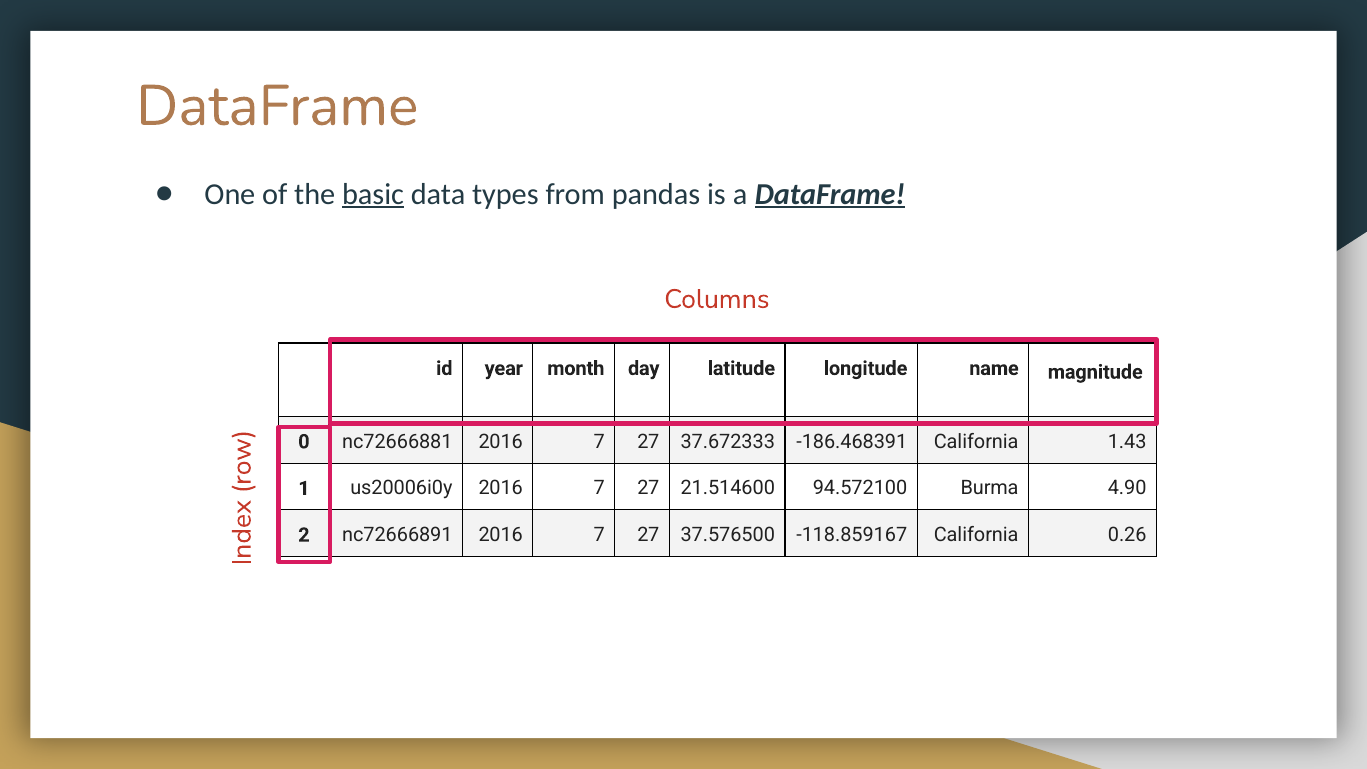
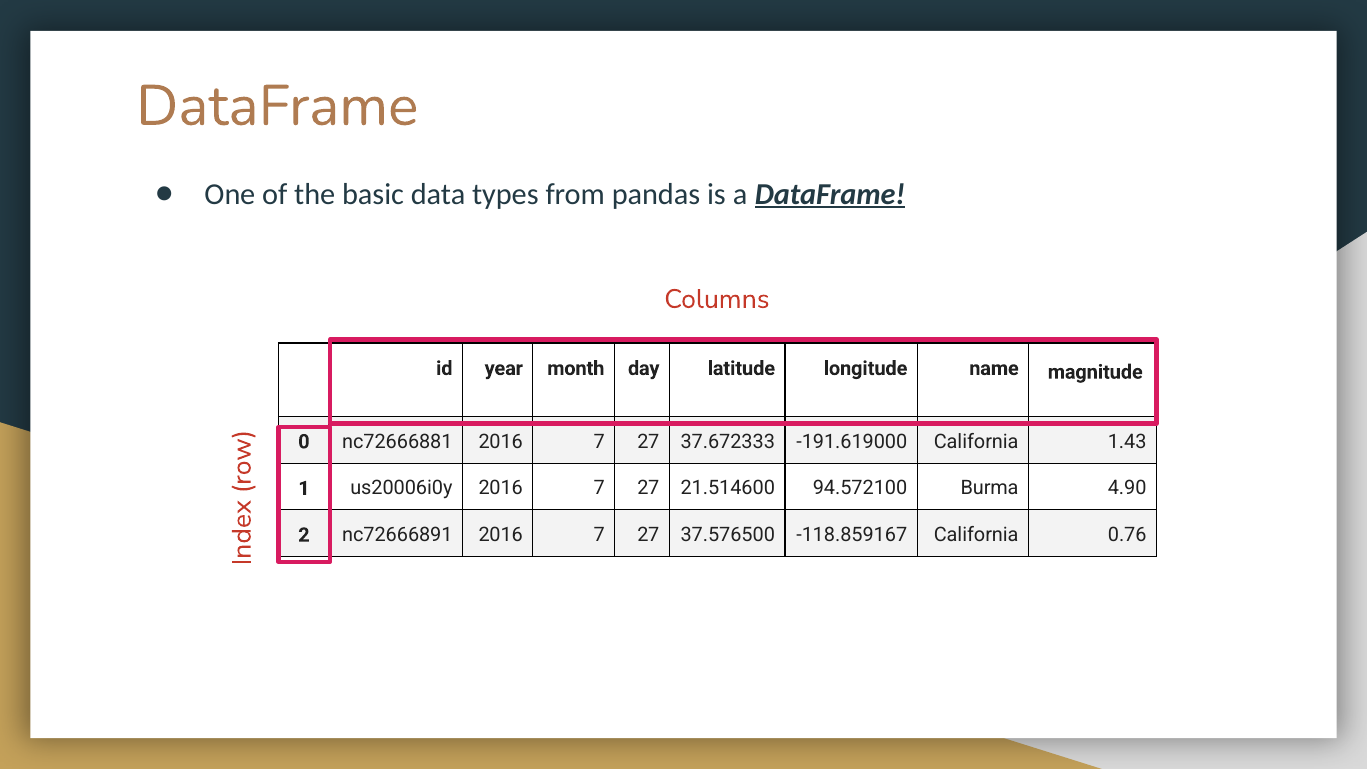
basic underline: present -> none
-186.468391: -186.468391 -> -191.619000
0.26: 0.26 -> 0.76
